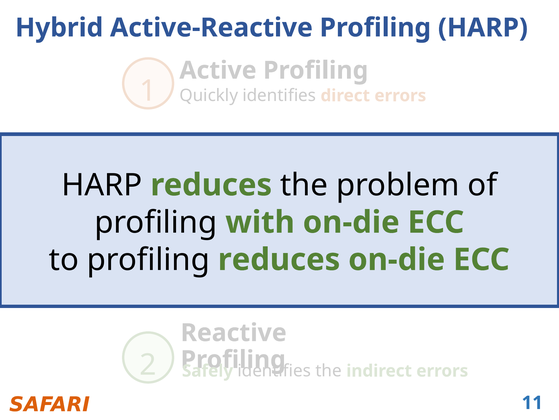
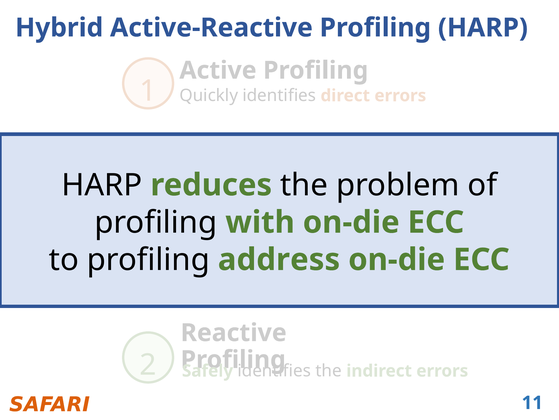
reduces at (279, 259): reduces -> address
